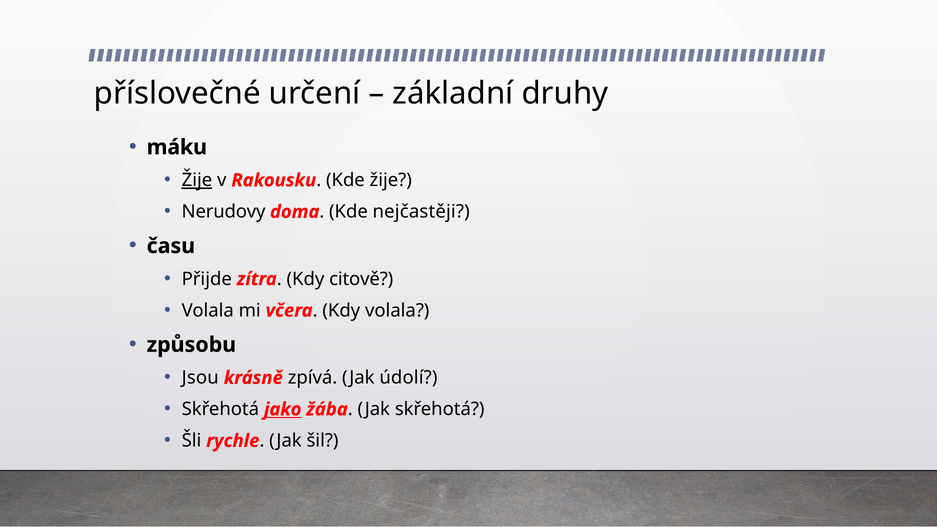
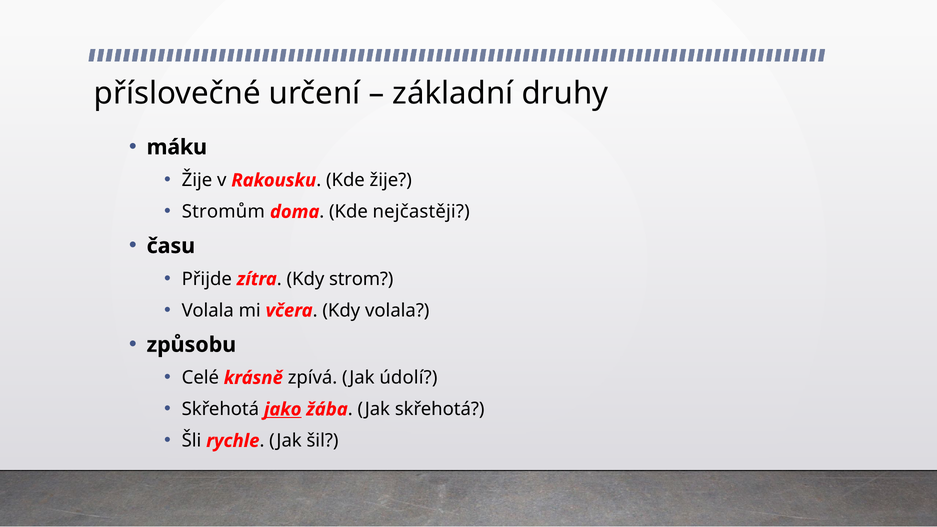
Žije at (197, 180) underline: present -> none
Nerudovy: Nerudovy -> Stromům
citově: citově -> strom
Jsou: Jsou -> Celé
